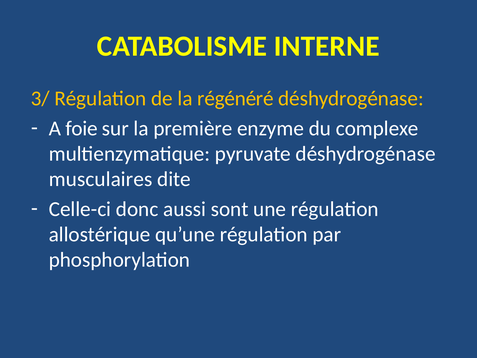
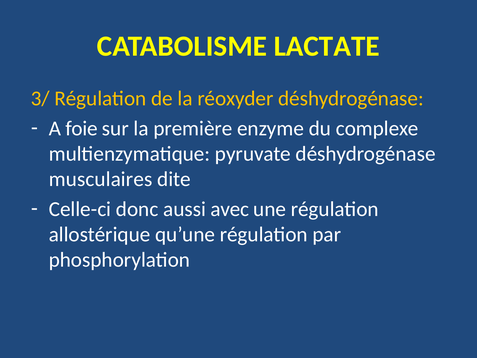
INTERNE: INTERNE -> LACTATE
régénéré: régénéré -> réoxyder
sont: sont -> avec
